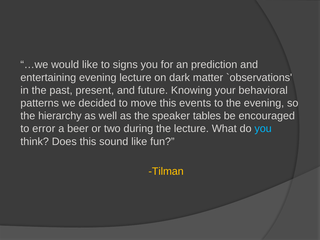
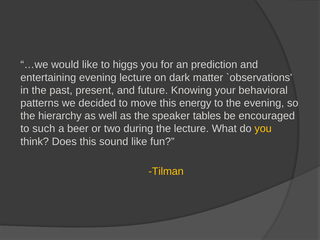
signs: signs -> higgs
events: events -> energy
error: error -> such
you at (263, 129) colour: light blue -> yellow
